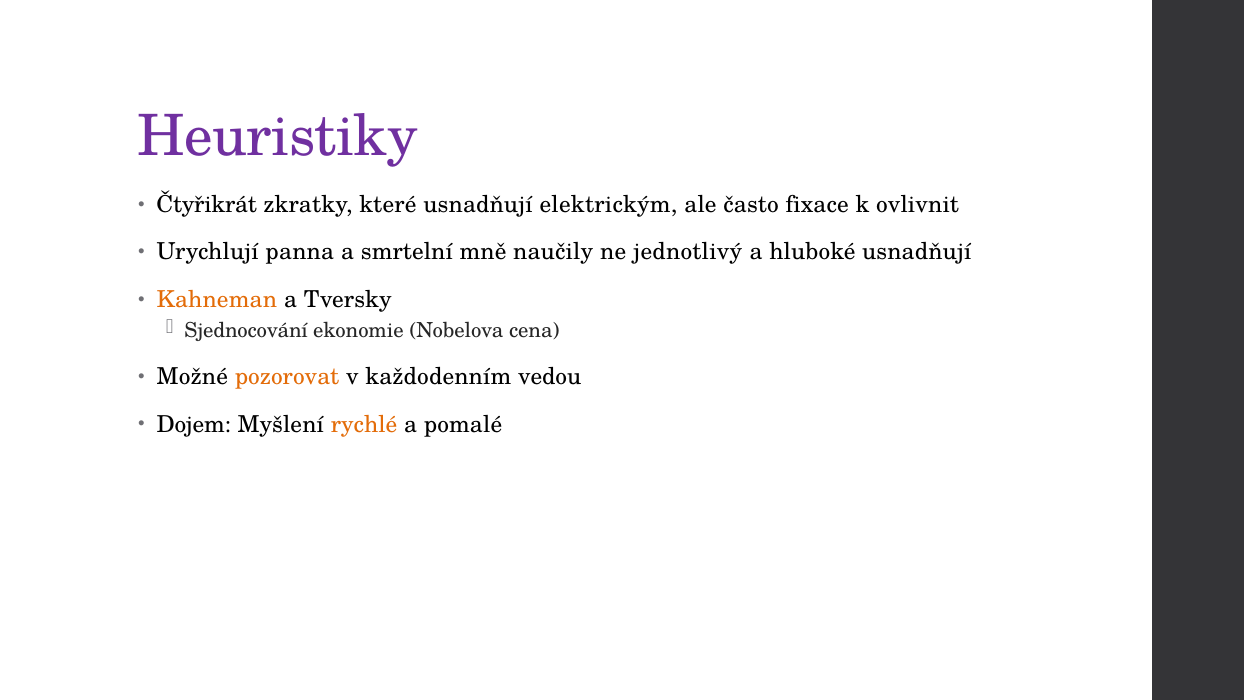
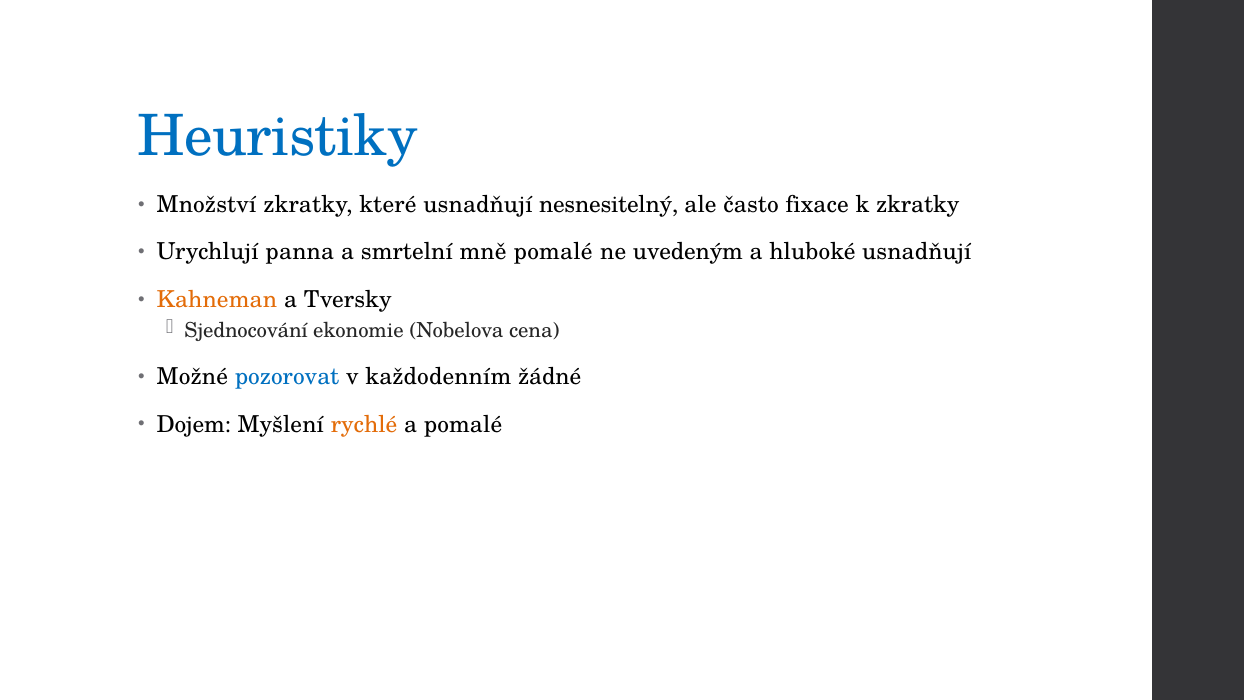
Heuristiky colour: purple -> blue
Čtyřikrát: Čtyřikrát -> Množství
elektrickým: elektrickým -> nesnesitelný
k ovlivnit: ovlivnit -> zkratky
mně naučily: naučily -> pomalé
jednotlivý: jednotlivý -> uvedeným
pozorovat colour: orange -> blue
vedou: vedou -> žádné
